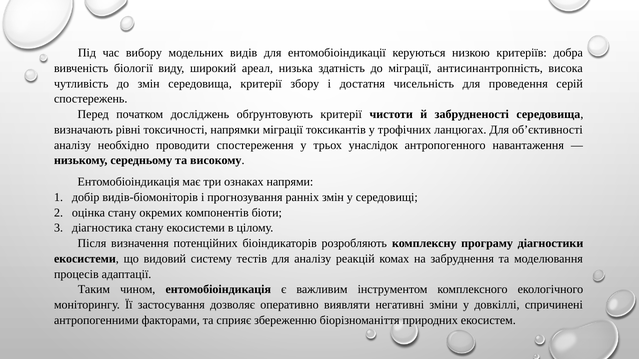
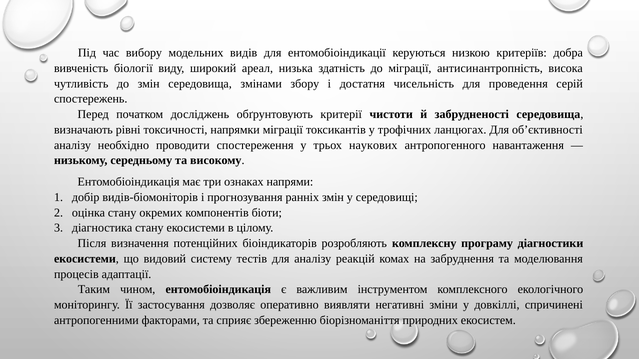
середовища критерії: критерії -> змінами
унаслідок: унаслідок -> наукових
